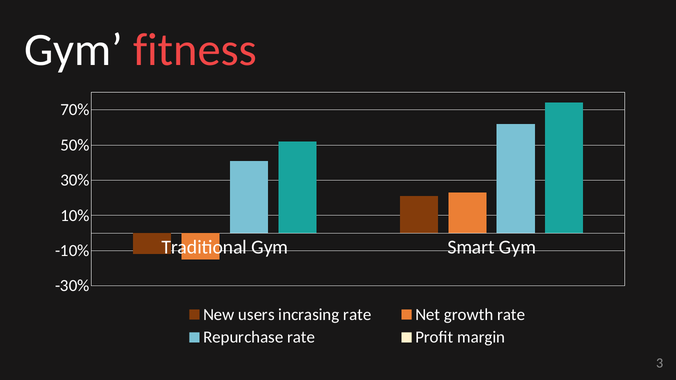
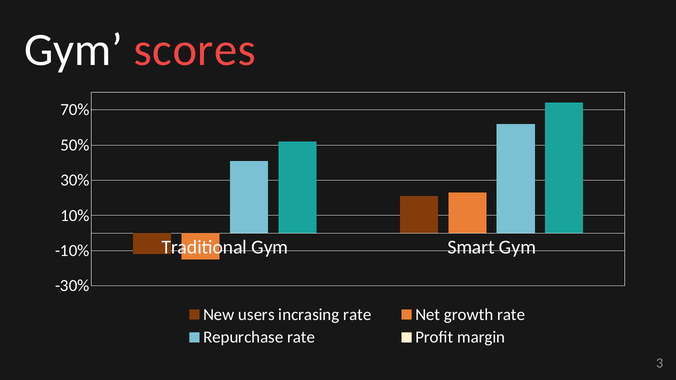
fitness: fitness -> scores
